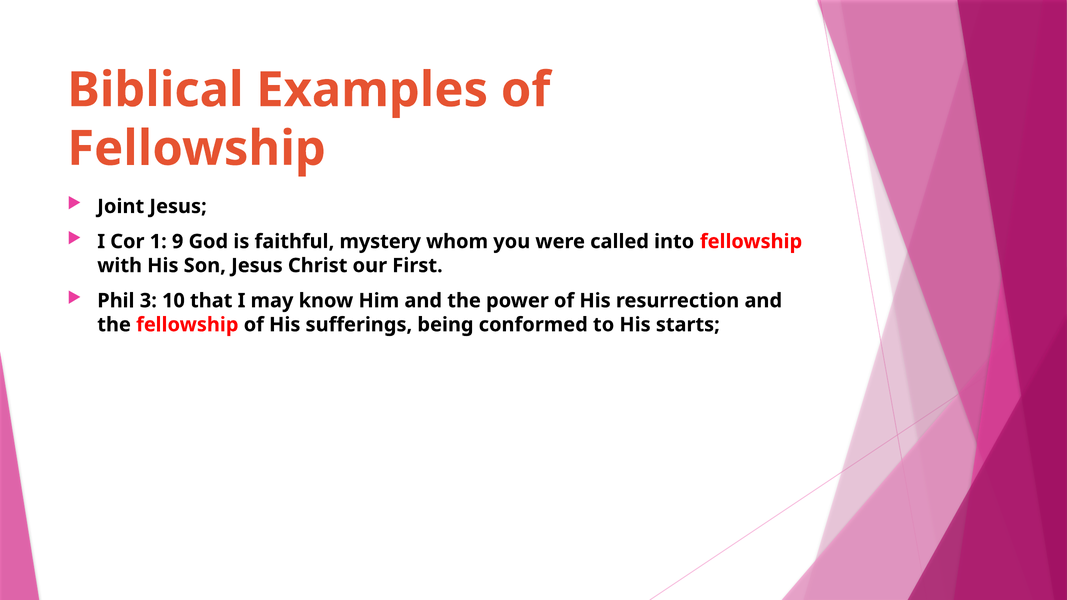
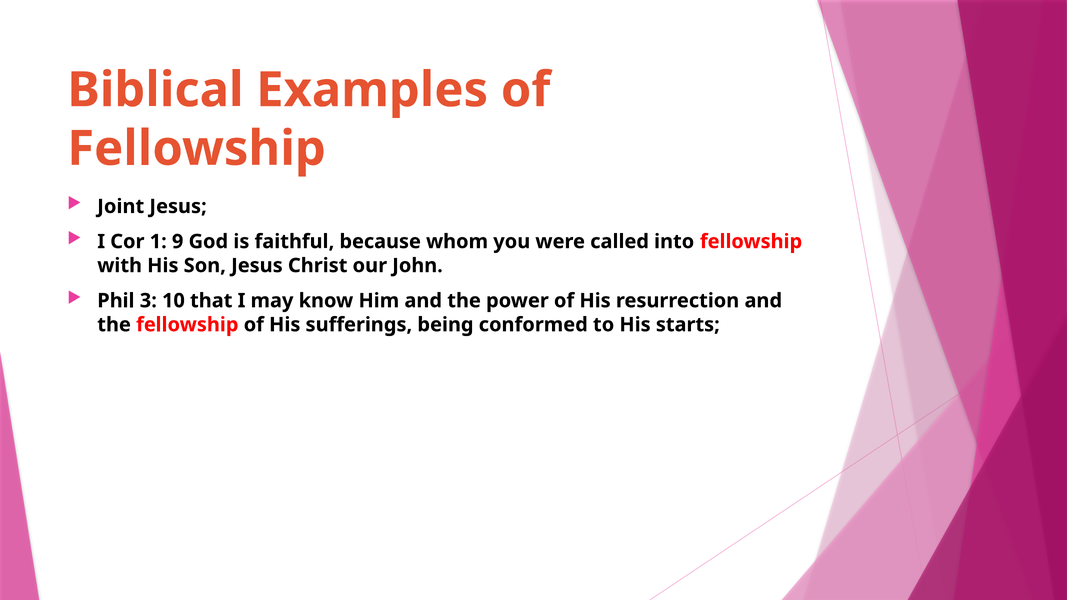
mystery: mystery -> because
First: First -> John
